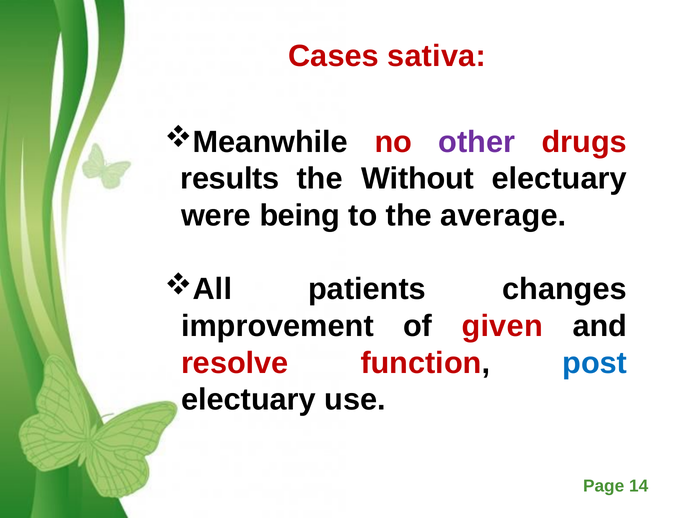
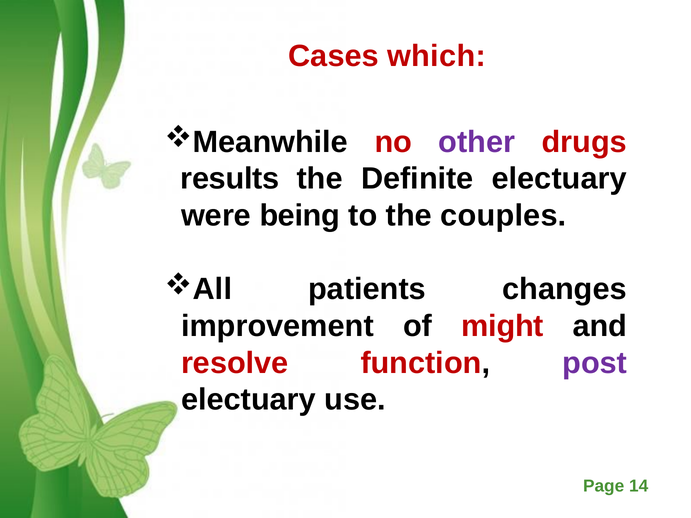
sativa: sativa -> which
Without: Without -> Definite
average: average -> couples
given: given -> might
post colour: blue -> purple
